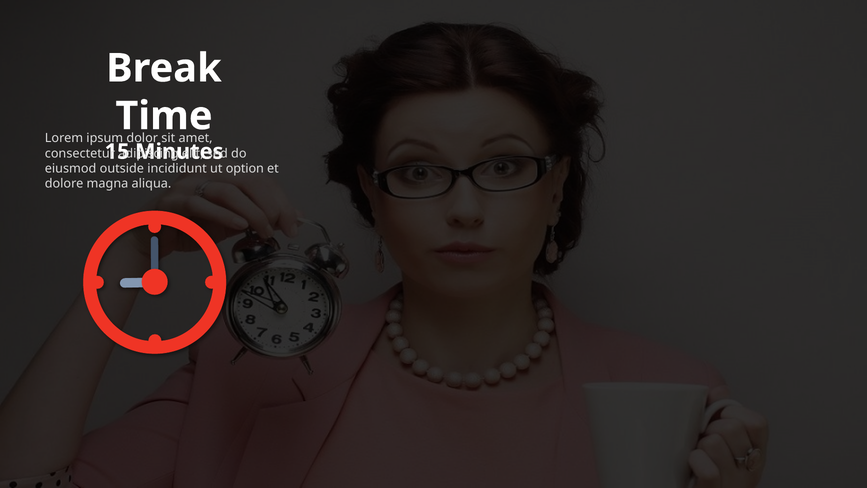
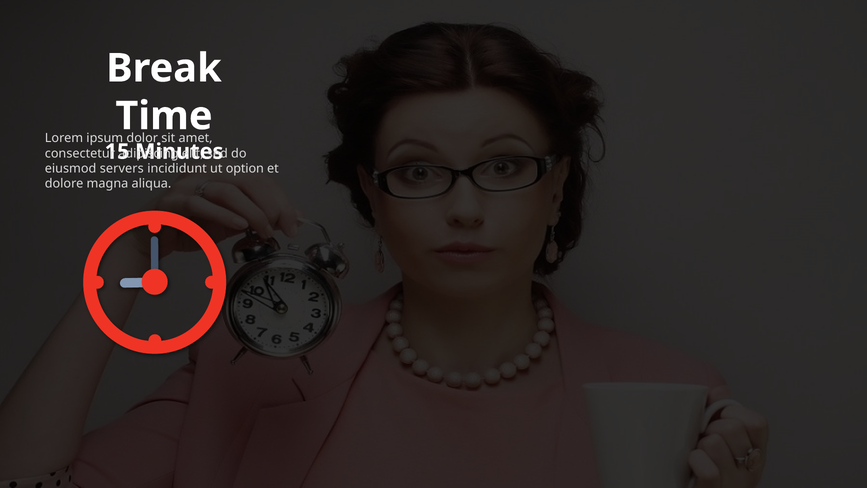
outside: outside -> servers
